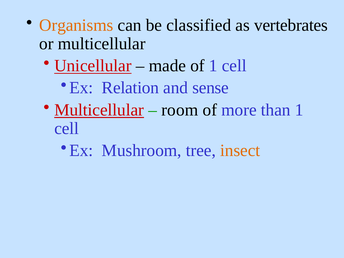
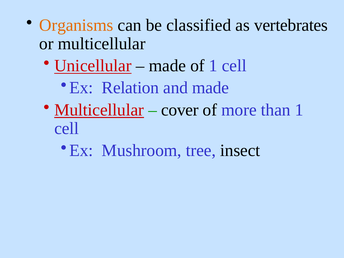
and sense: sense -> made
room: room -> cover
insect colour: orange -> black
